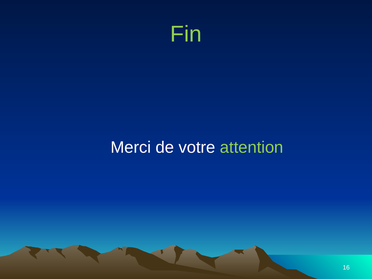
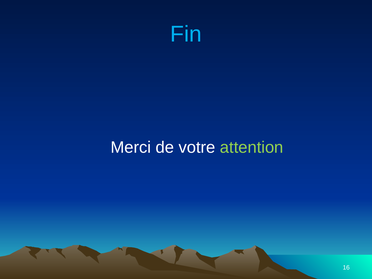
Fin colour: light green -> light blue
